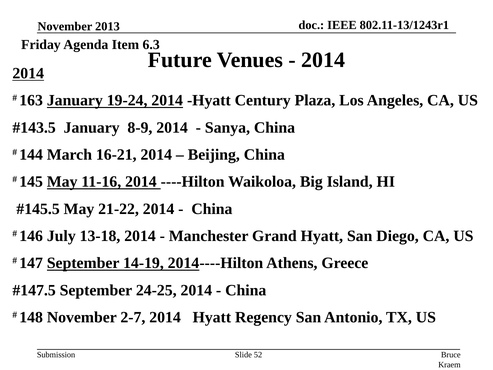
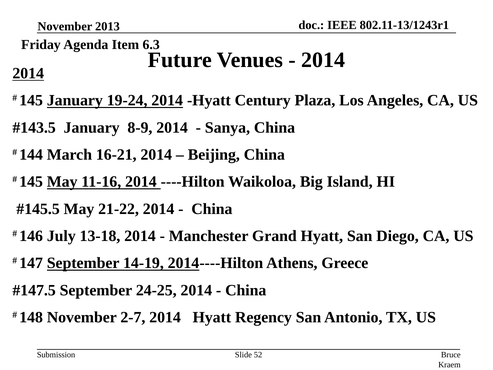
163 at (31, 100): 163 -> 145
